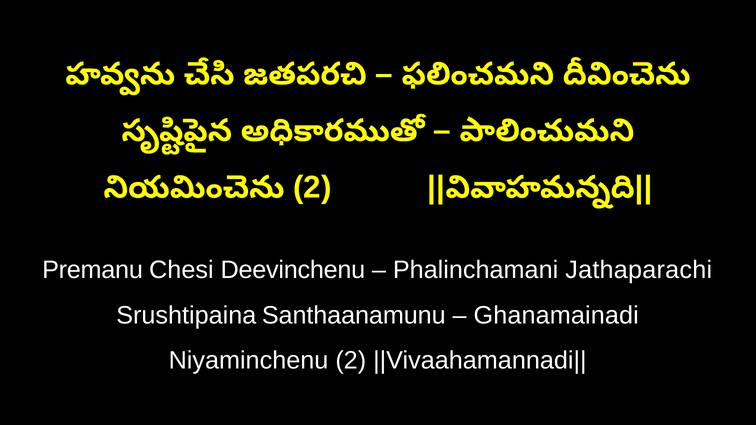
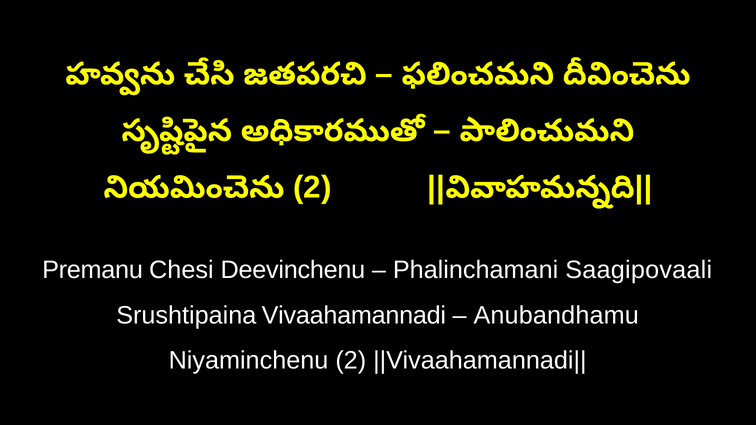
Jathaparachi: Jathaparachi -> Saagipovaali
Santhaanamunu: Santhaanamunu -> Vivaahamannadi
Ghanamainadi: Ghanamainadi -> Anubandhamu
